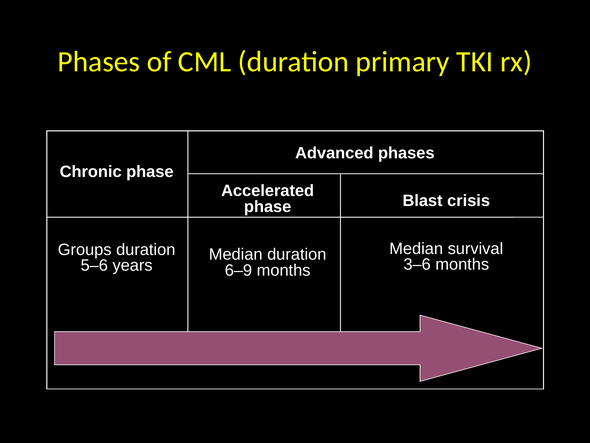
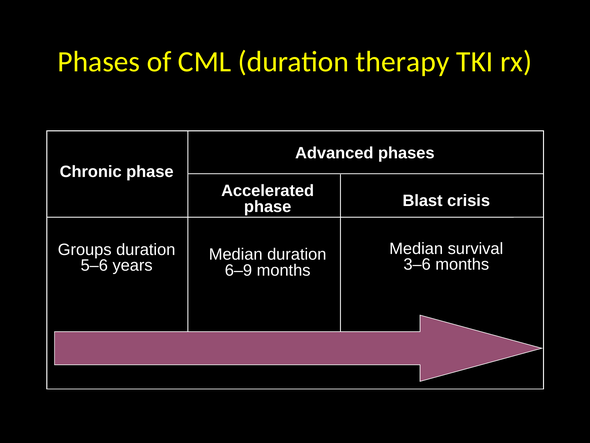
primary: primary -> therapy
